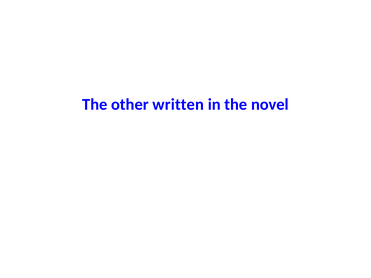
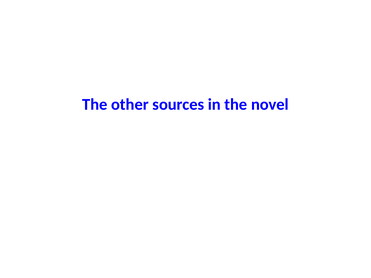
written: written -> sources
